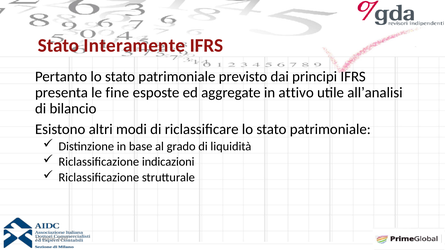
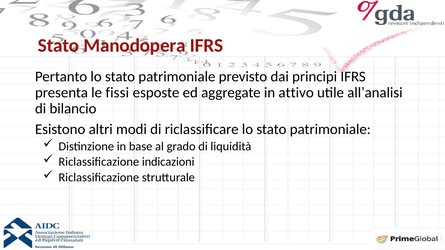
Interamente: Interamente -> Manodopera
fine: fine -> fissi
